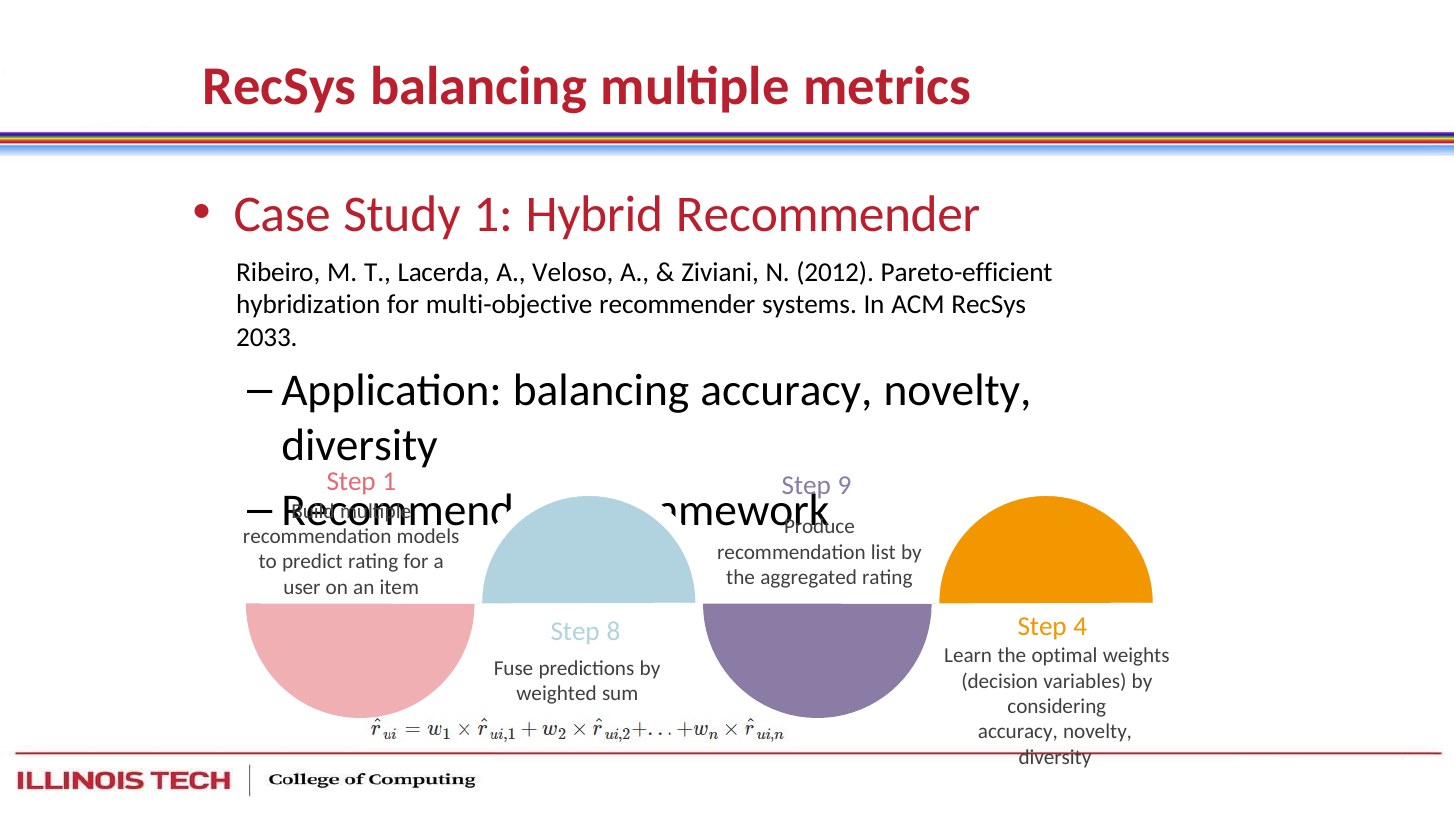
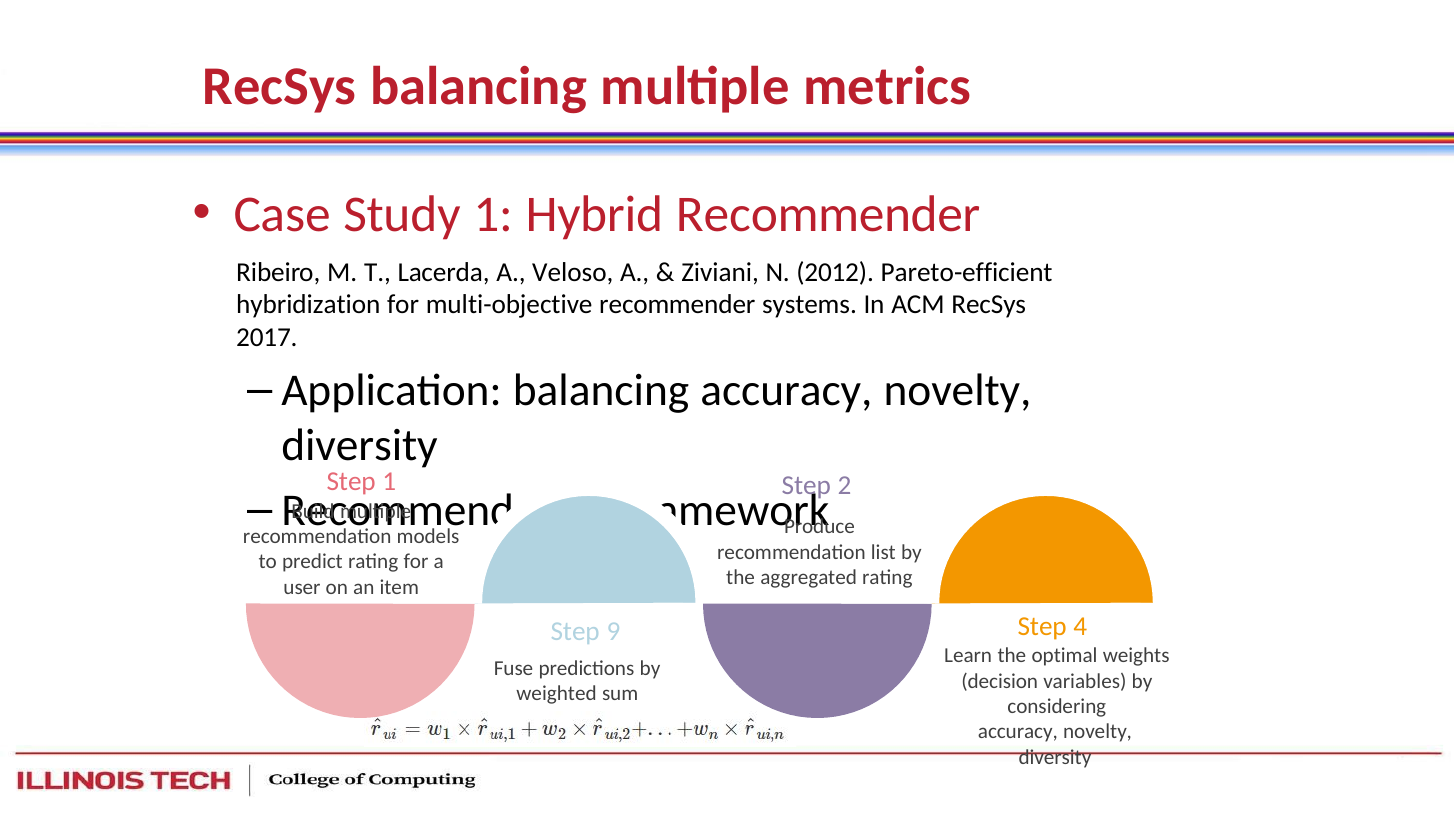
2033: 2033 -> 2017
9: 9 -> 2
8: 8 -> 9
